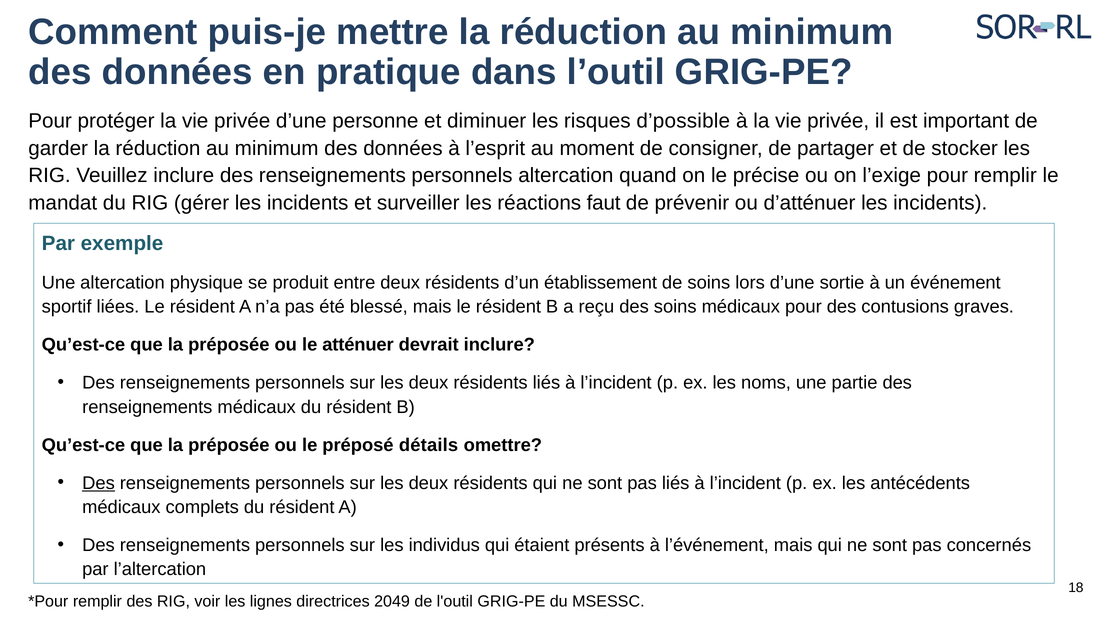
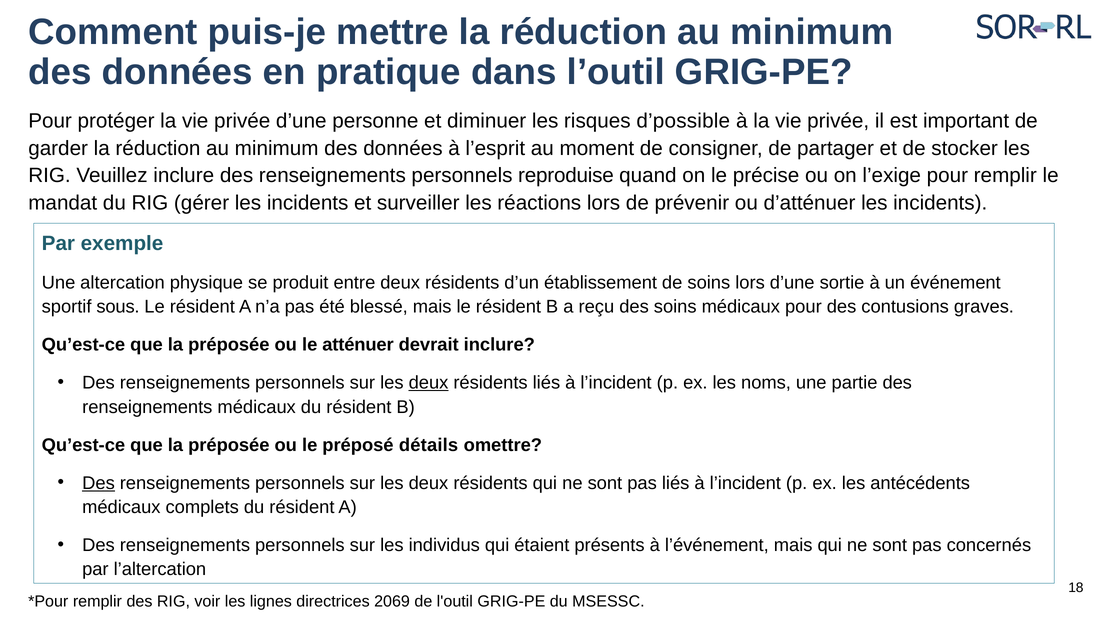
personnels altercation: altercation -> reproduise
réactions faut: faut -> lors
liées: liées -> sous
deux at (429, 383) underline: none -> present
2049: 2049 -> 2069
